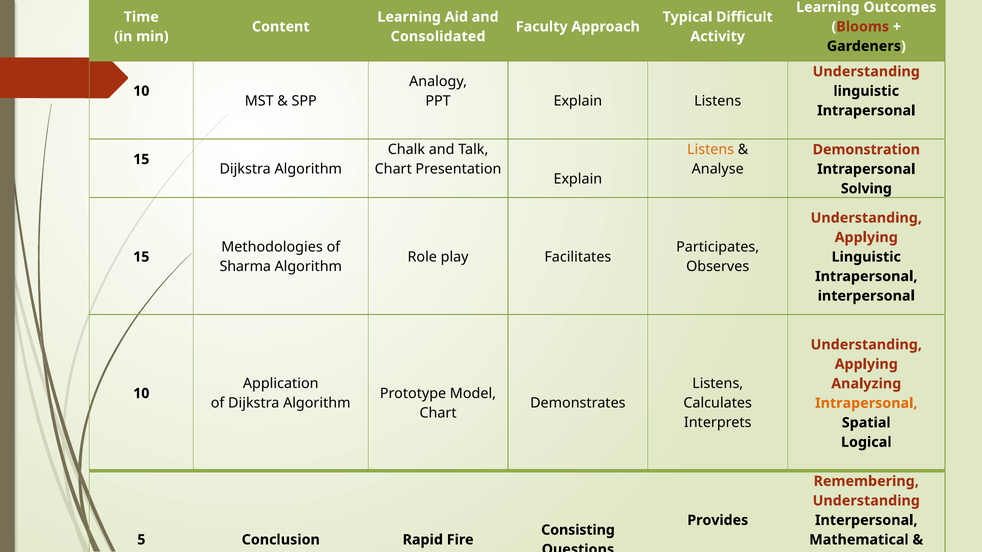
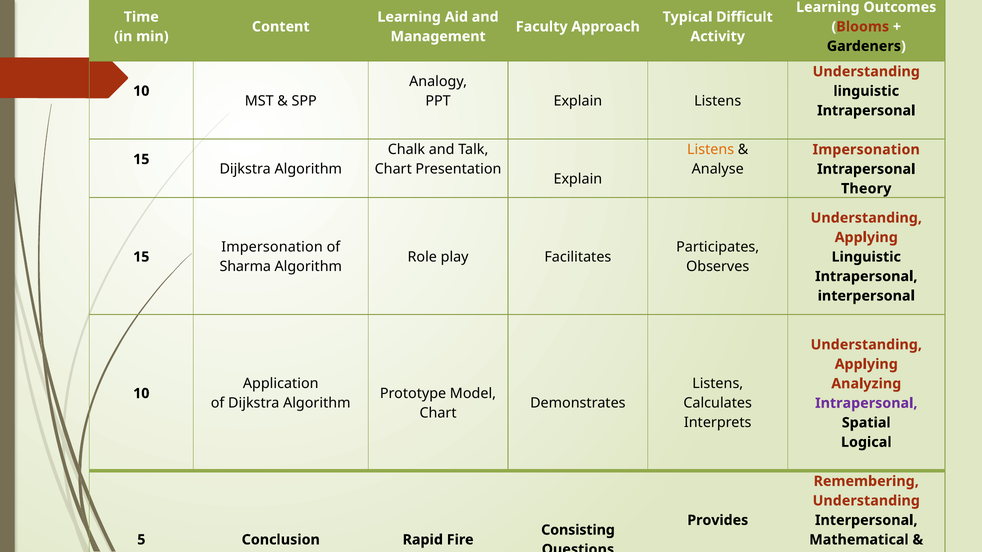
Consolidated: Consolidated -> Management
Demonstration at (866, 150): Demonstration -> Impersonation
Solving: Solving -> Theory
Methodologies at (272, 247): Methodologies -> Impersonation
Intrapersonal at (866, 403) colour: orange -> purple
